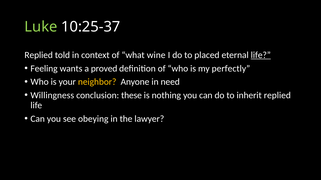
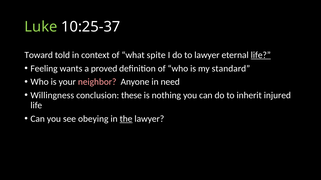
Replied at (39, 55): Replied -> Toward
wine: wine -> spite
to placed: placed -> lawyer
perfectly: perfectly -> standard
neighbor colour: yellow -> pink
inherit replied: replied -> injured
the underline: none -> present
